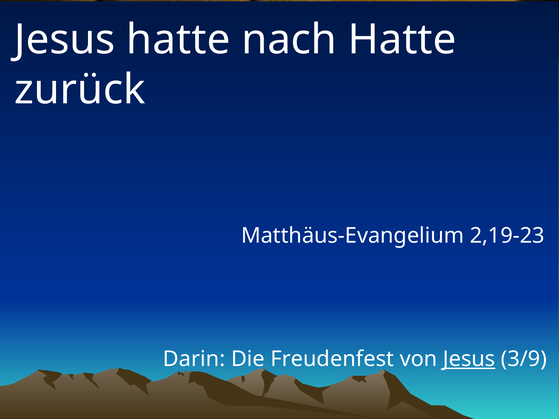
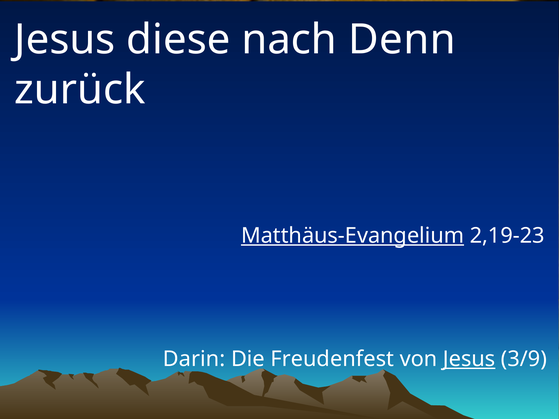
Jesus hatte: hatte -> diese
nach Hatte: Hatte -> Denn
Matthäus-Evangelium underline: none -> present
